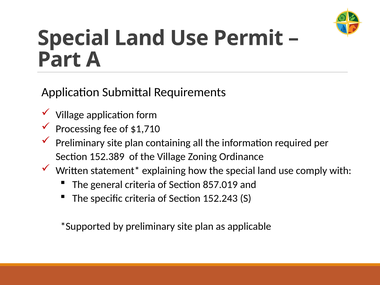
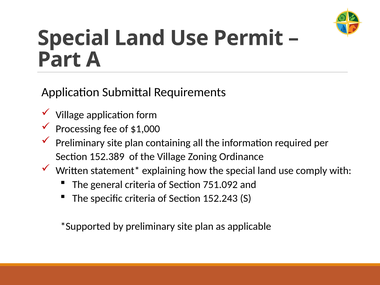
$1,710: $1,710 -> $1,000
857.019: 857.019 -> 751.092
